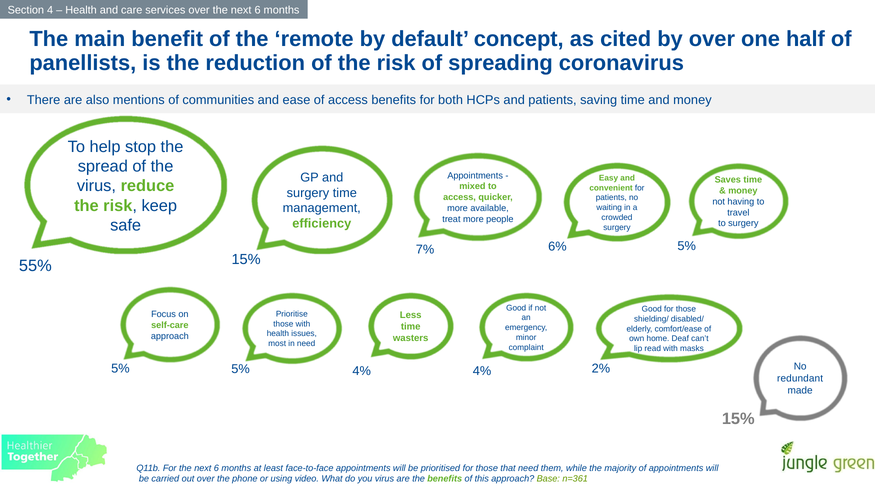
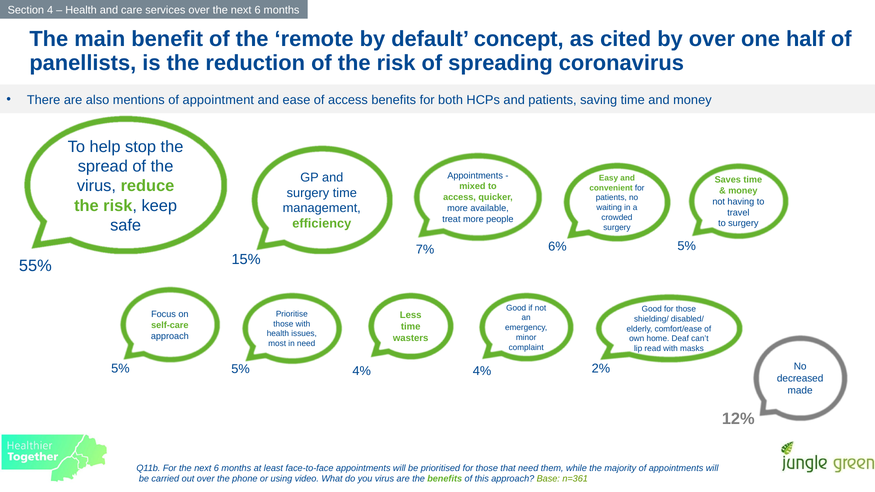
communities: communities -> appointment
redundant: redundant -> decreased
15% at (738, 419): 15% -> 12%
